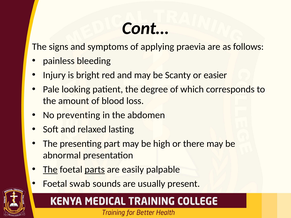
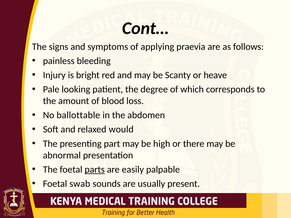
easier: easier -> heave
preventing: preventing -> ballottable
lasting: lasting -> would
The at (50, 170) underline: present -> none
